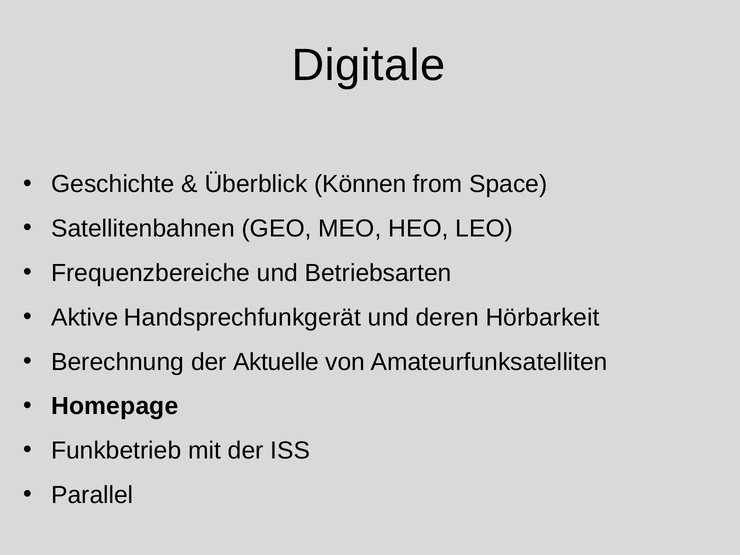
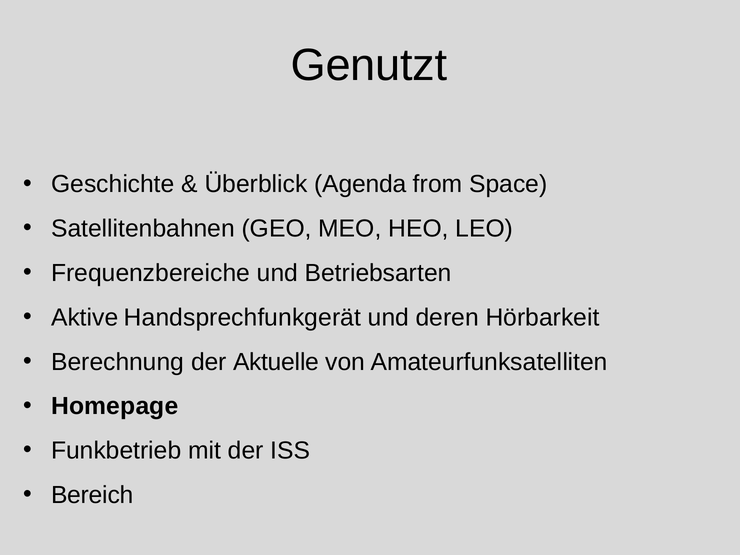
Digitale: Digitale -> Genutzt
Können: Können -> Agenda
Parallel: Parallel -> Bereich
